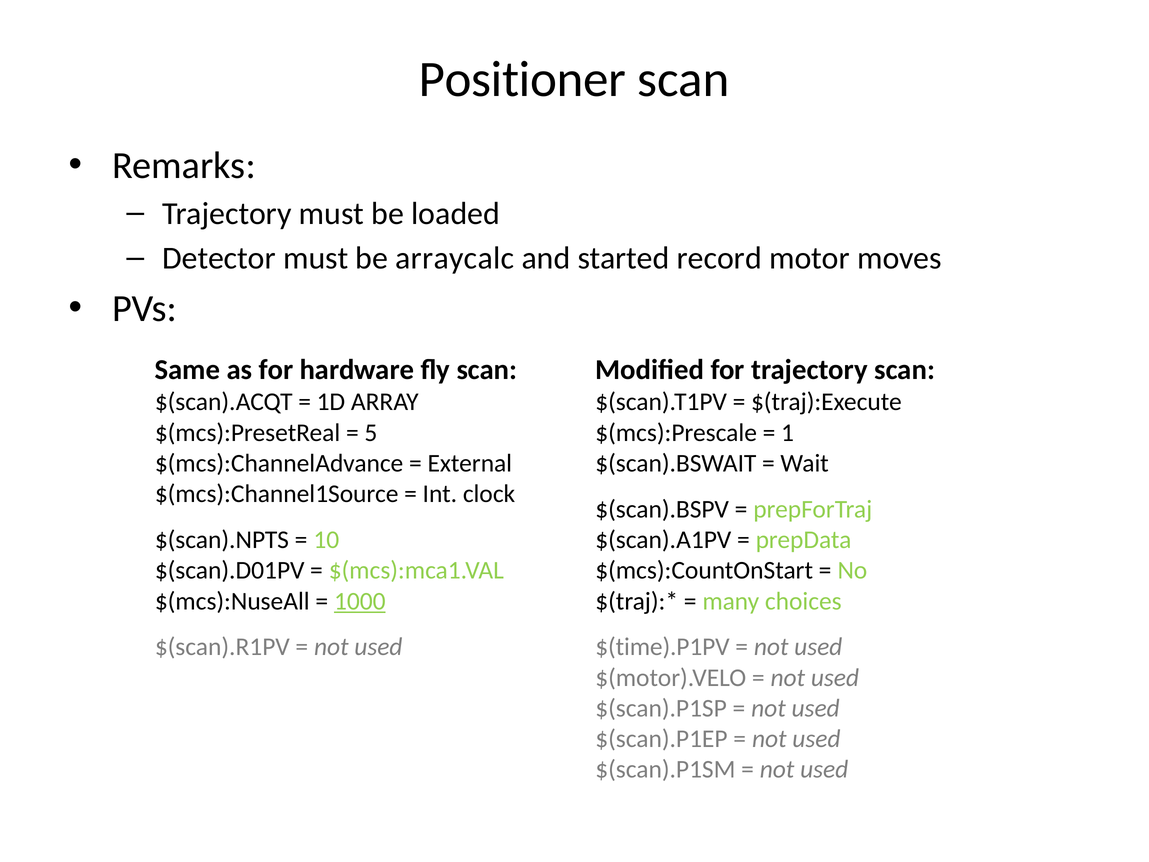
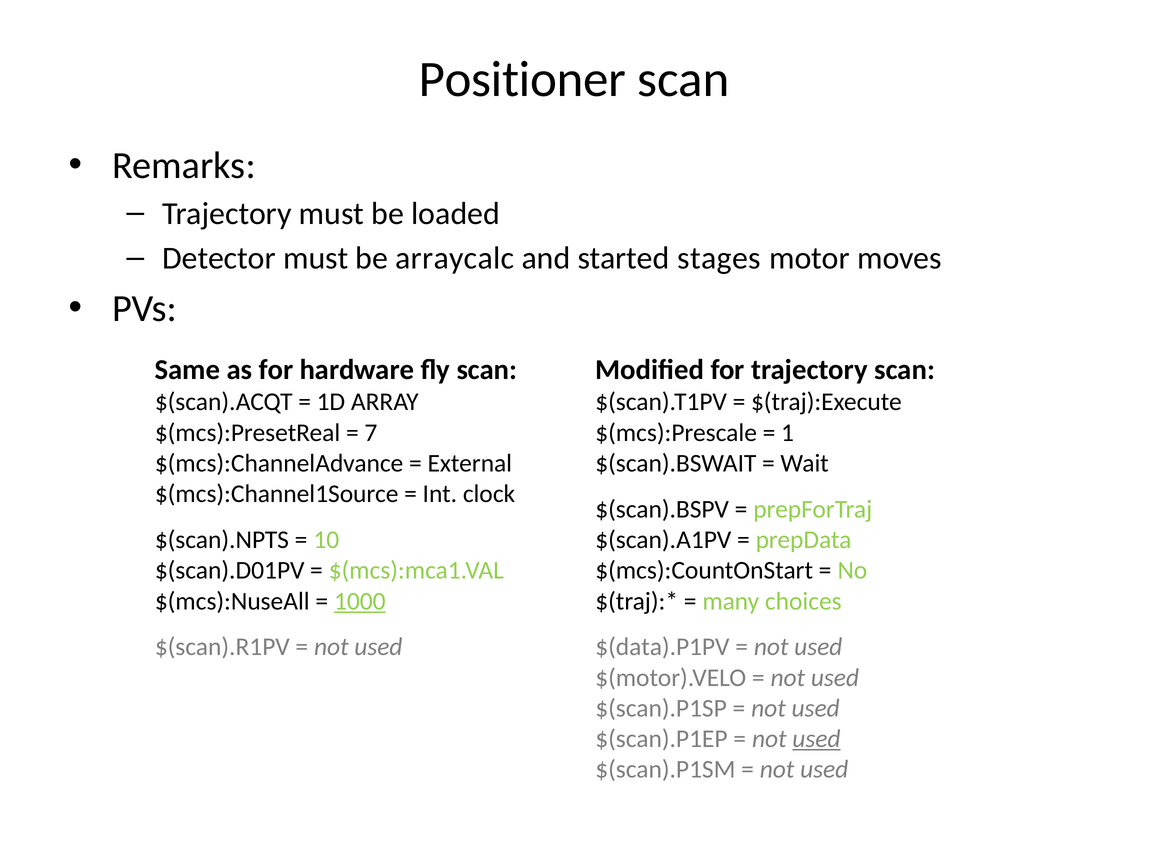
record: record -> stages
5: 5 -> 7
$(time).P1PV: $(time).P1PV -> $(data).P1PV
used at (816, 739) underline: none -> present
